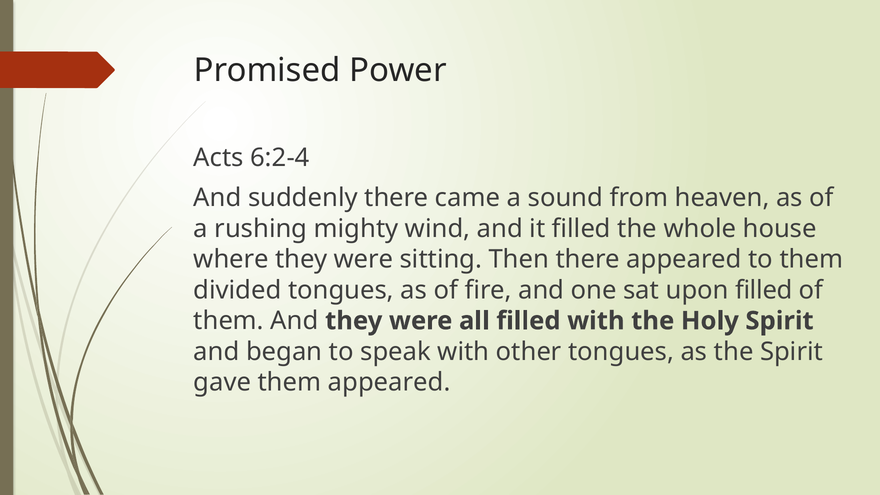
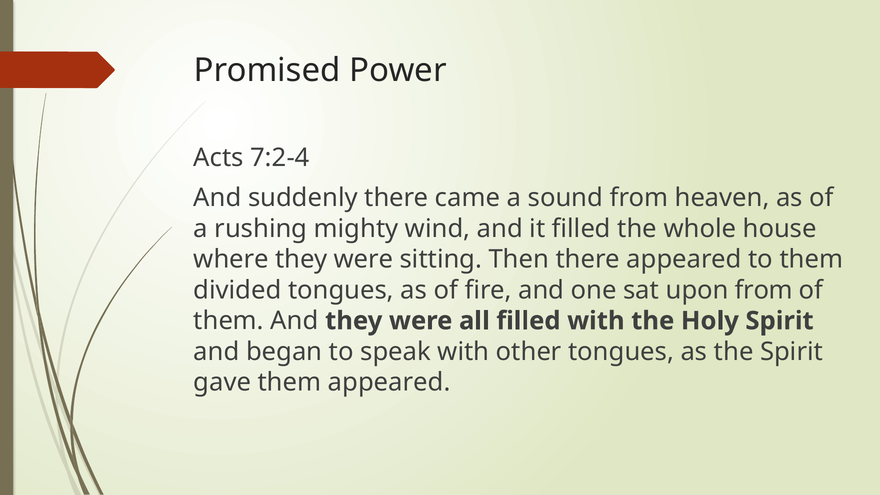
6:2-4: 6:2-4 -> 7:2-4
upon filled: filled -> from
